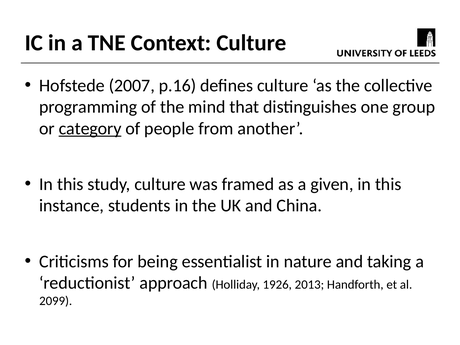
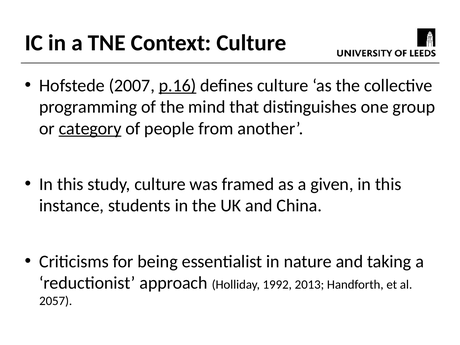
p.16 underline: none -> present
1926: 1926 -> 1992
2099: 2099 -> 2057
